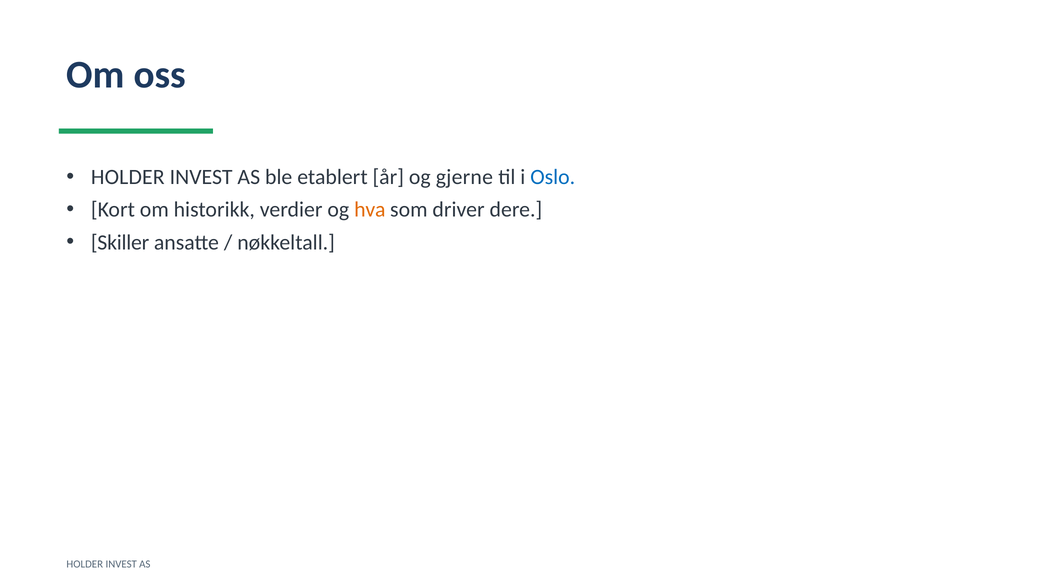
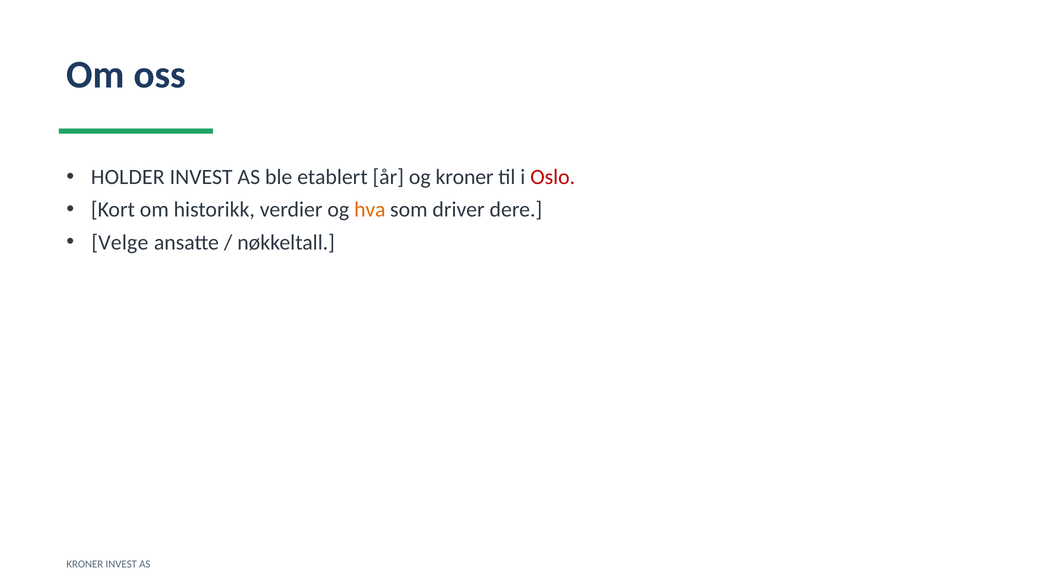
og gjerne: gjerne -> kroner
Oslo colour: blue -> red
Skiller: Skiller -> Velge
HOLDER at (85, 564): HOLDER -> KRONER
